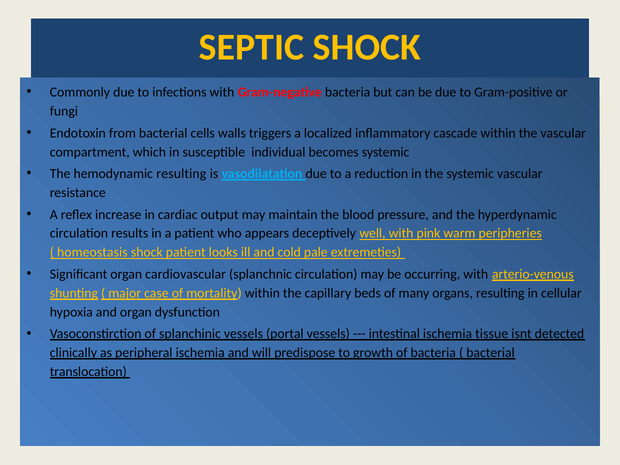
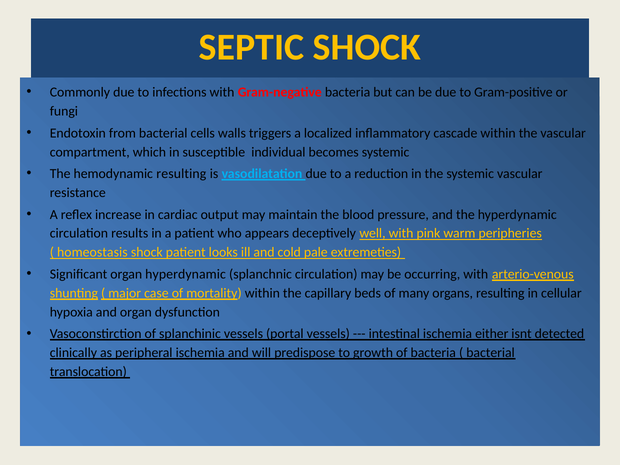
organ cardiovascular: cardiovascular -> hyperdynamic
tissue: tissue -> either
